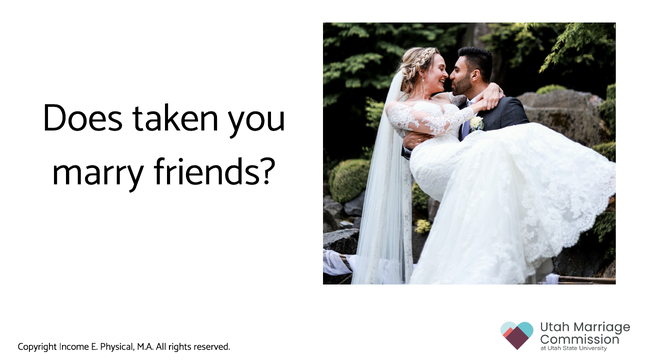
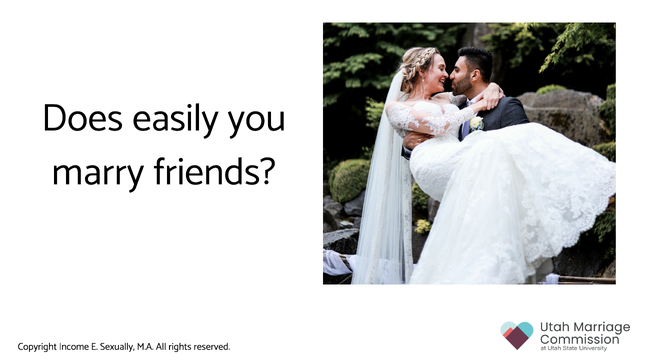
taken: taken -> easily
Physical: Physical -> Sexually
